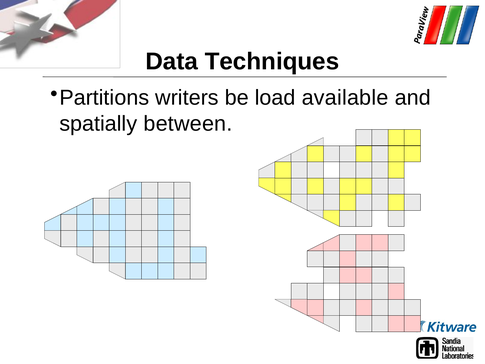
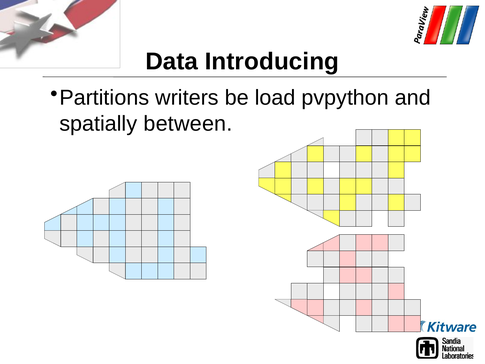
Techniques: Techniques -> Introducing
available: available -> pvpython
